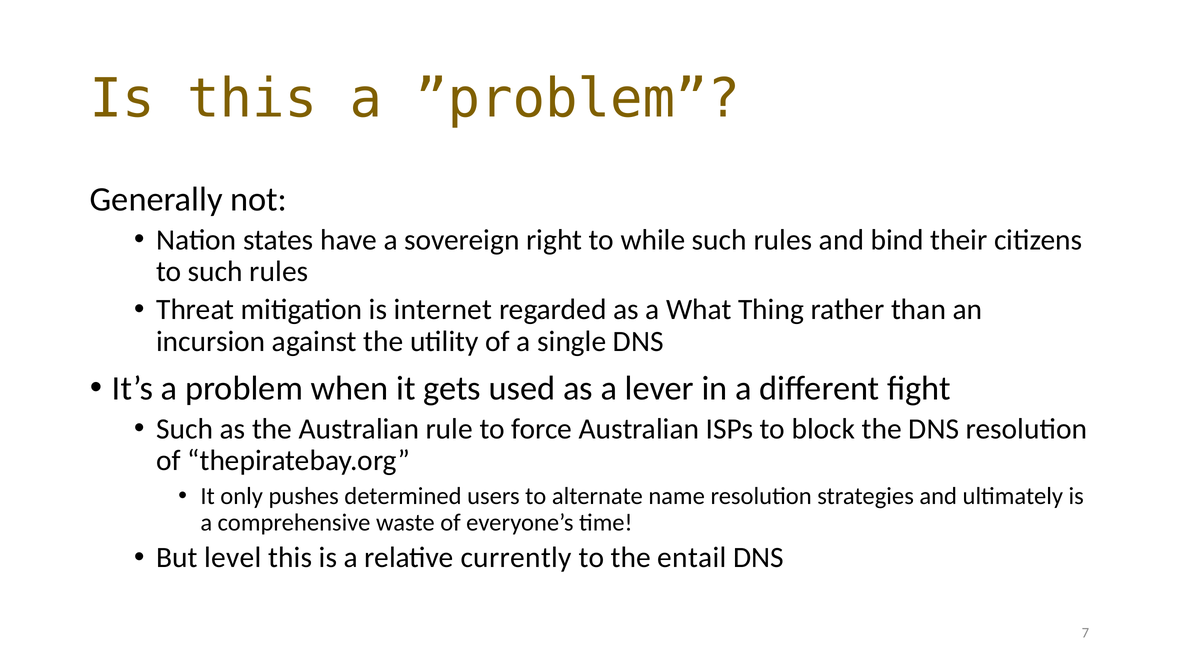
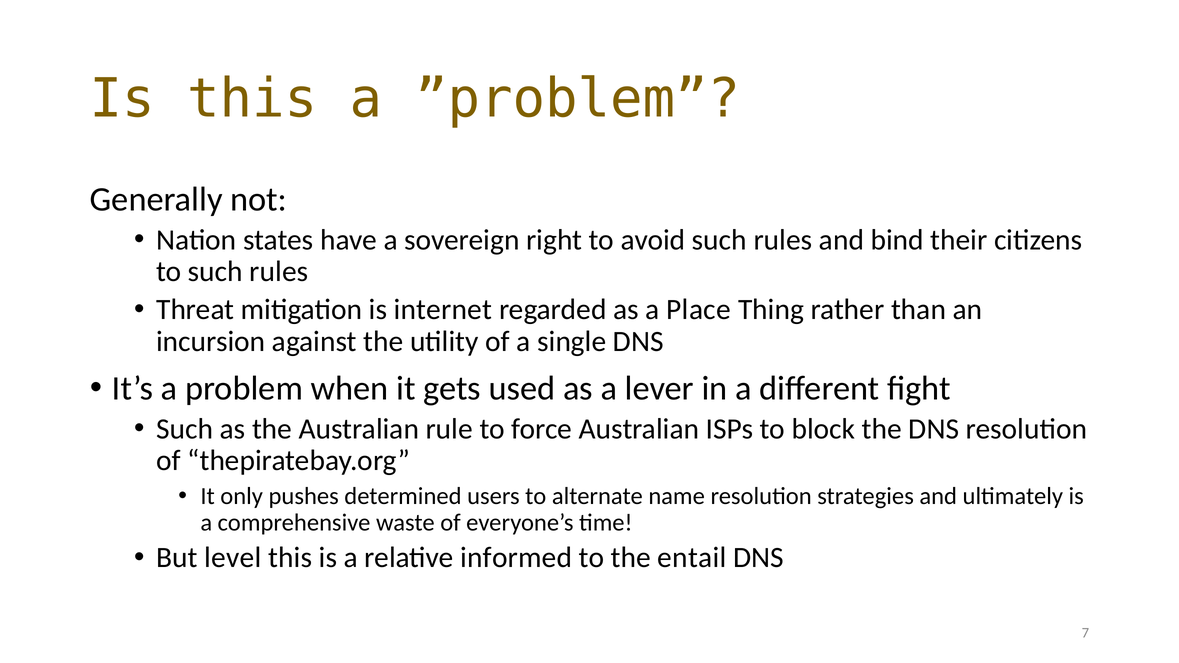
while: while -> avoid
What: What -> Place
currently: currently -> informed
